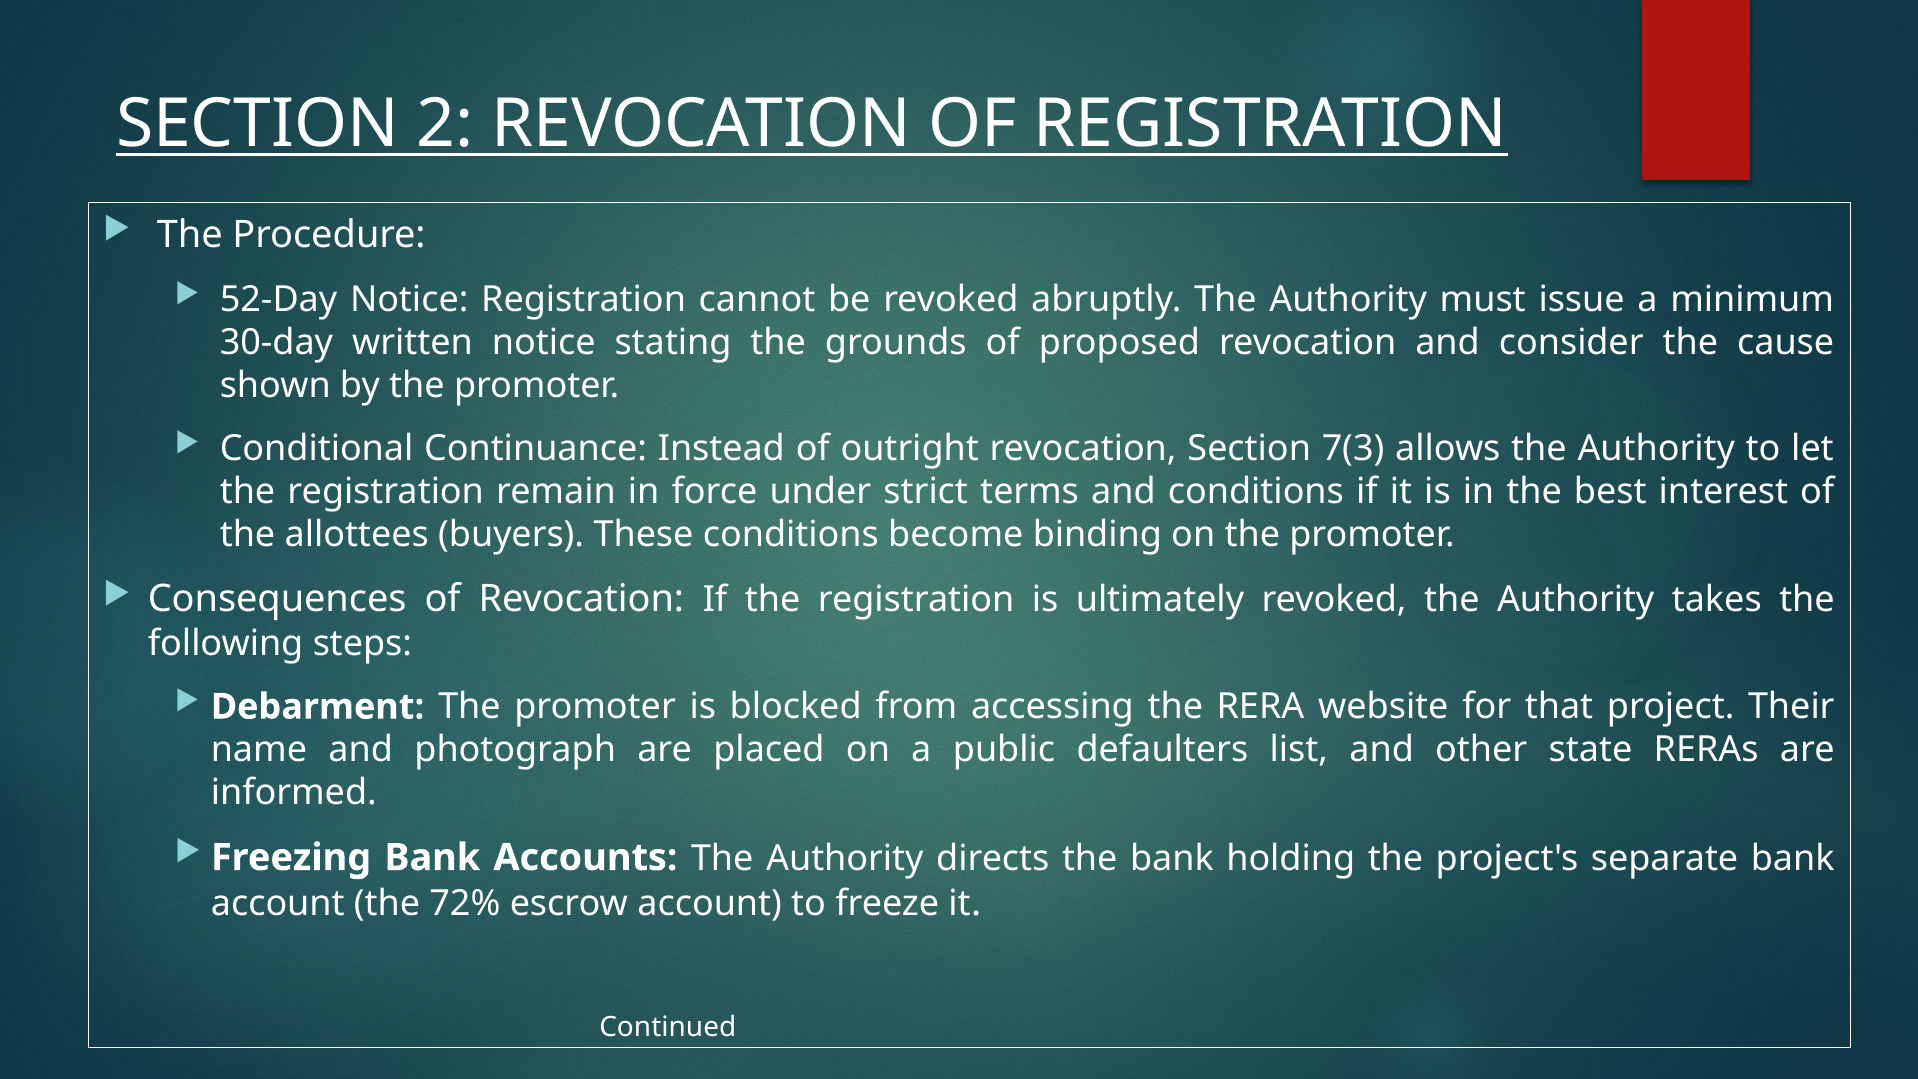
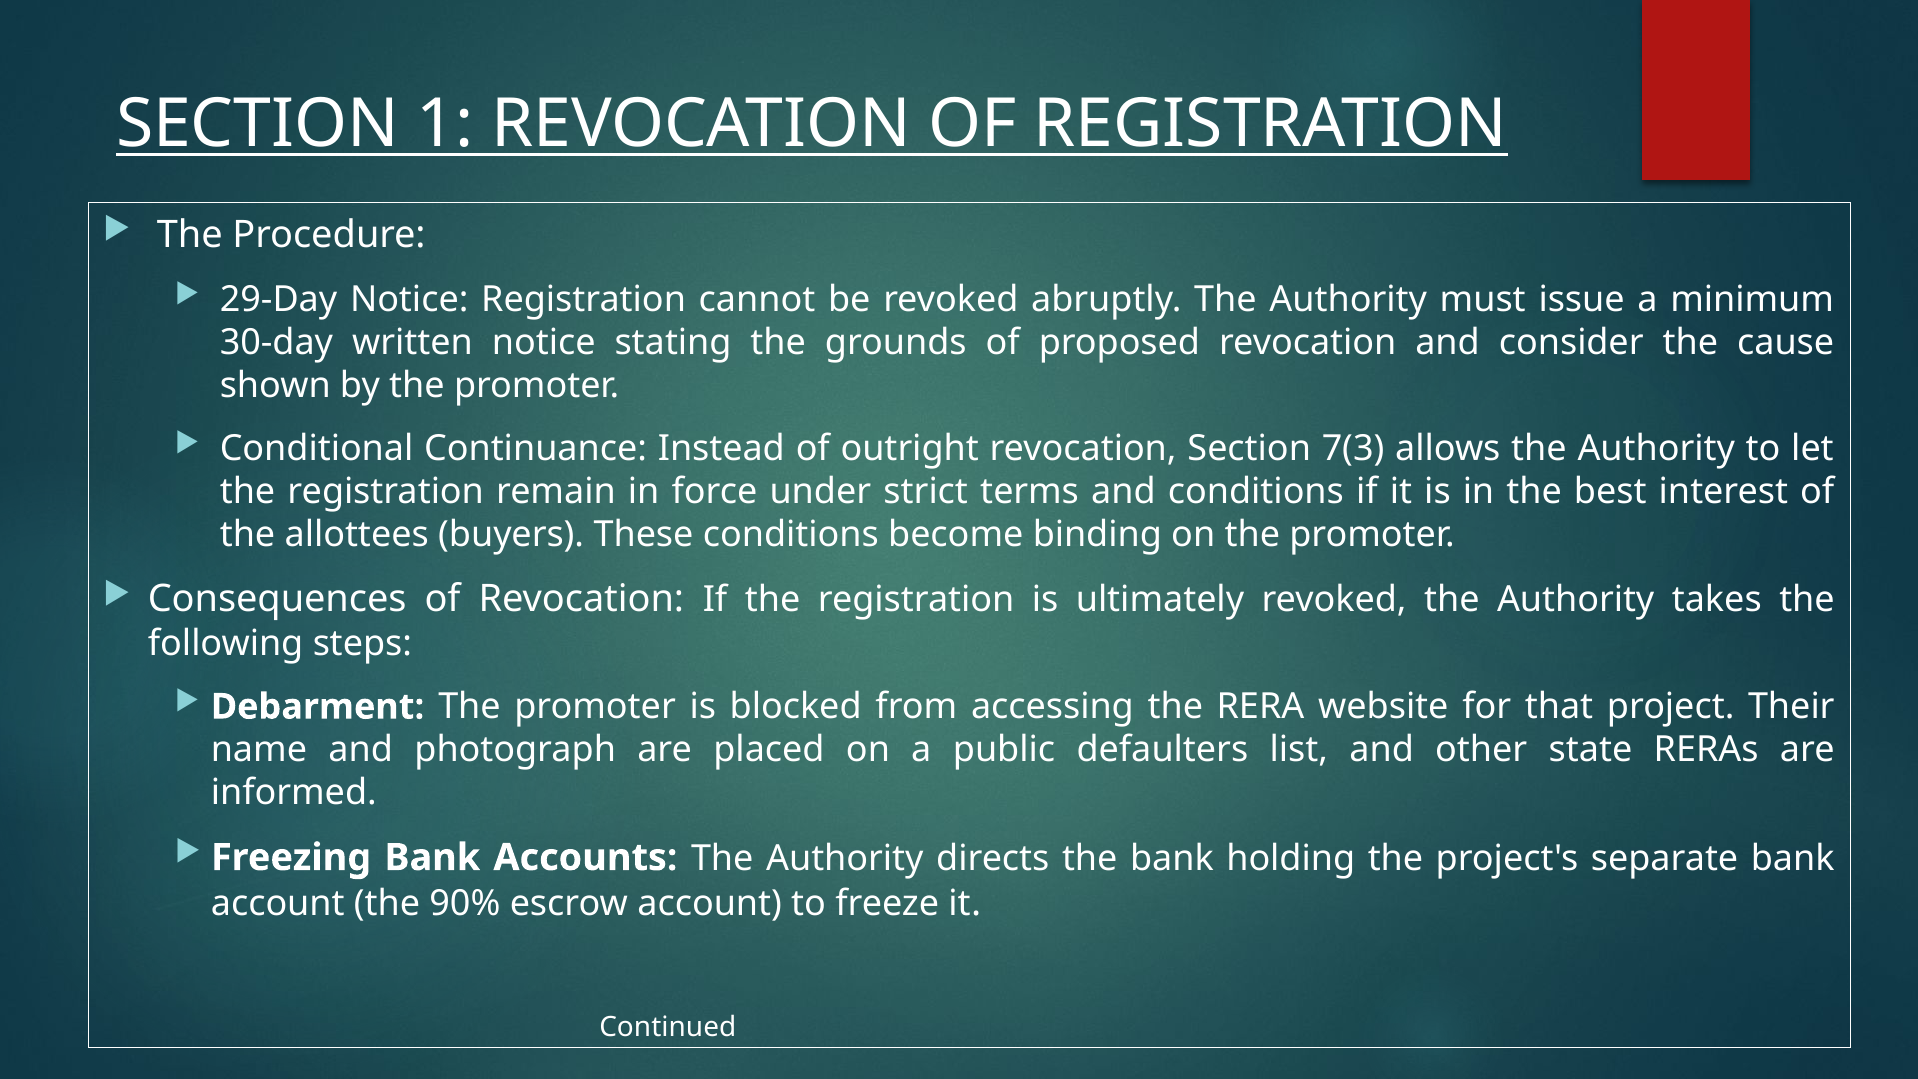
2: 2 -> 1
52-Day: 52-Day -> 29-Day
72%: 72% -> 90%
